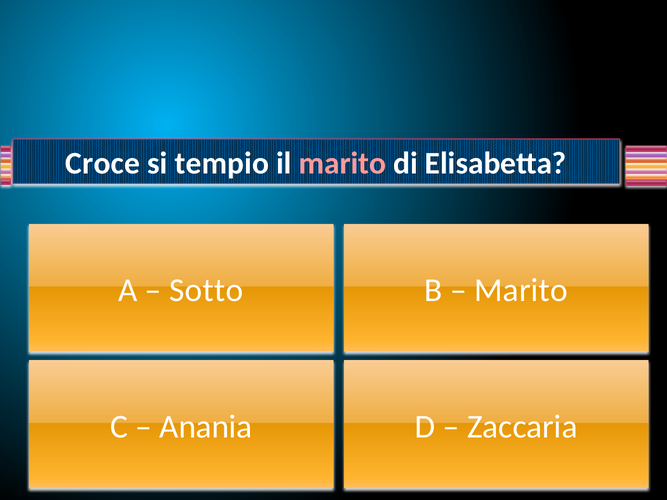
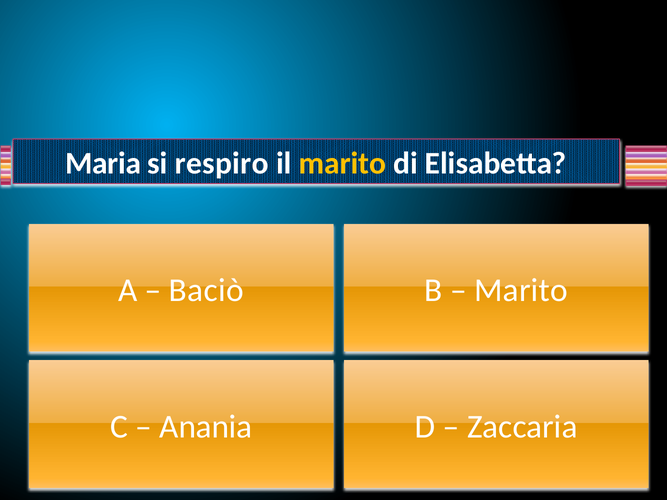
Croce: Croce -> Maria
tempio: tempio -> respiro
marito at (342, 164) colour: pink -> yellow
Sotto: Sotto -> Baciò
